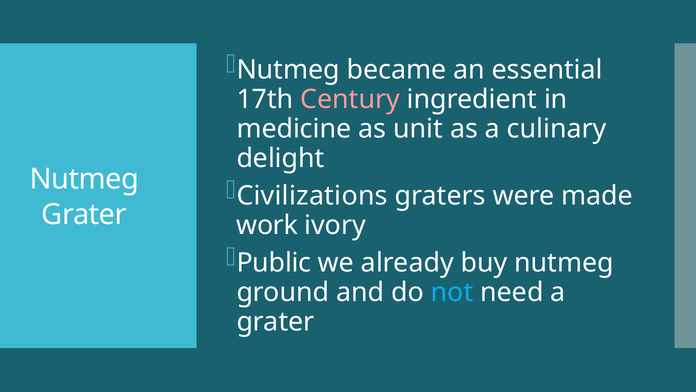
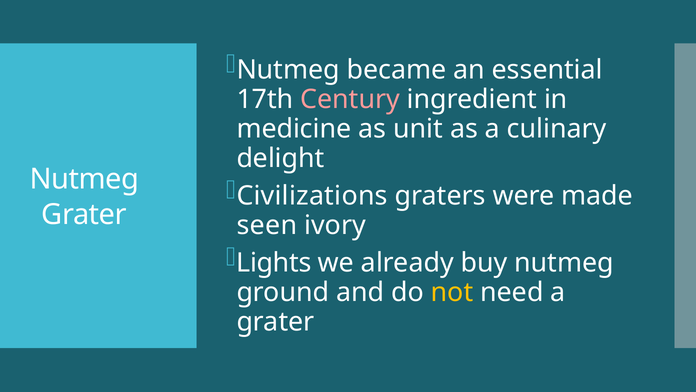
work: work -> seen
Public: Public -> Lights
not colour: light blue -> yellow
